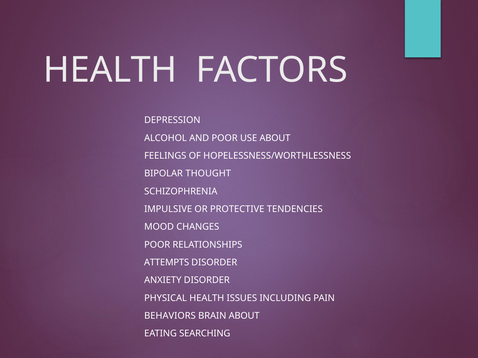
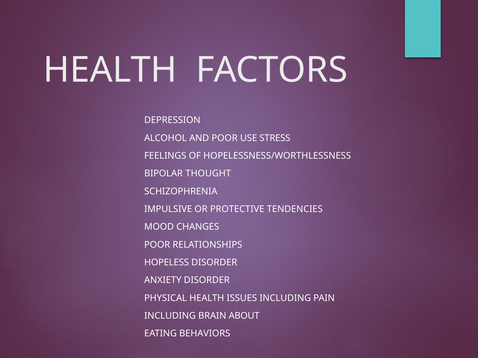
USE ABOUT: ABOUT -> STRESS
ATTEMPTS: ATTEMPTS -> HOPELESS
BEHAVIORS at (170, 316): BEHAVIORS -> INCLUDING
SEARCHING: SEARCHING -> BEHAVIORS
